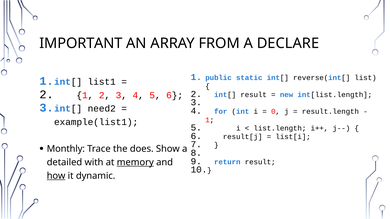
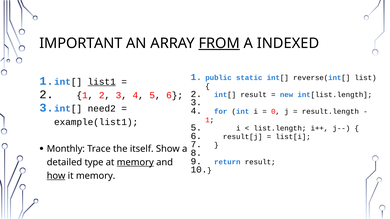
FROM underline: none -> present
DECLARE: DECLARE -> INDEXED
list1 underline: none -> present
does: does -> itself
with: with -> type
it dynamic: dynamic -> memory
